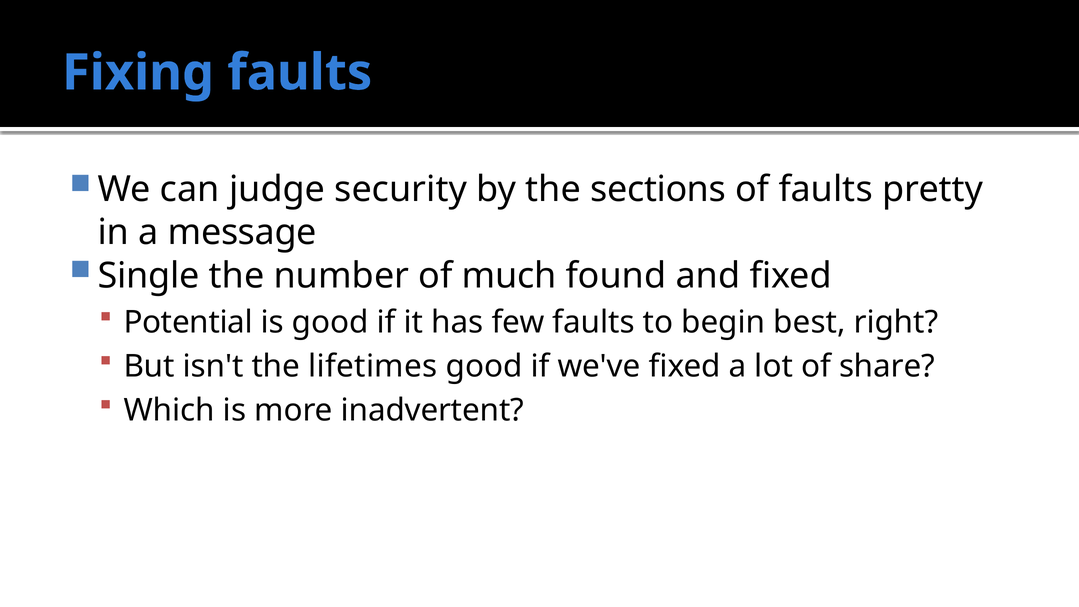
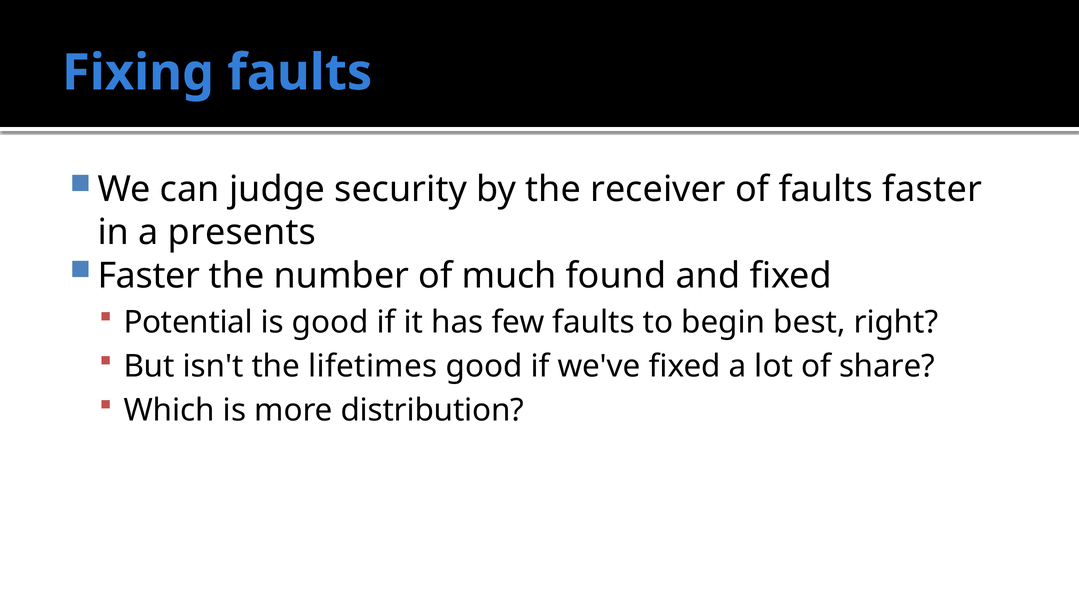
sections: sections -> receiver
faults pretty: pretty -> faster
message: message -> presents
Single at (149, 276): Single -> Faster
inadvertent: inadvertent -> distribution
